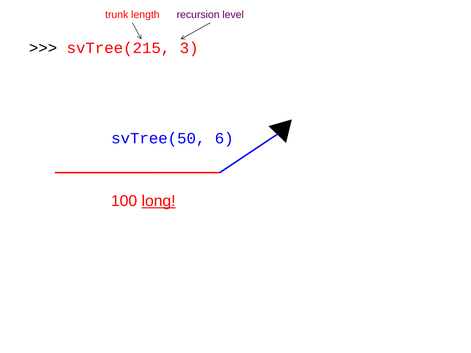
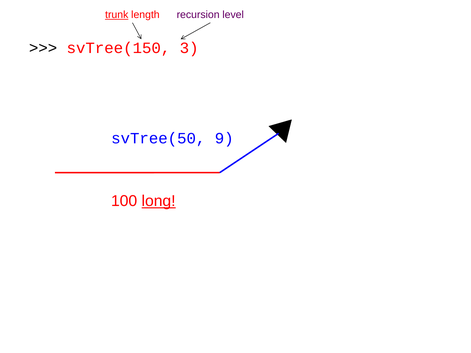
trunk underline: none -> present
svTree(215: svTree(215 -> svTree(150
6: 6 -> 9
